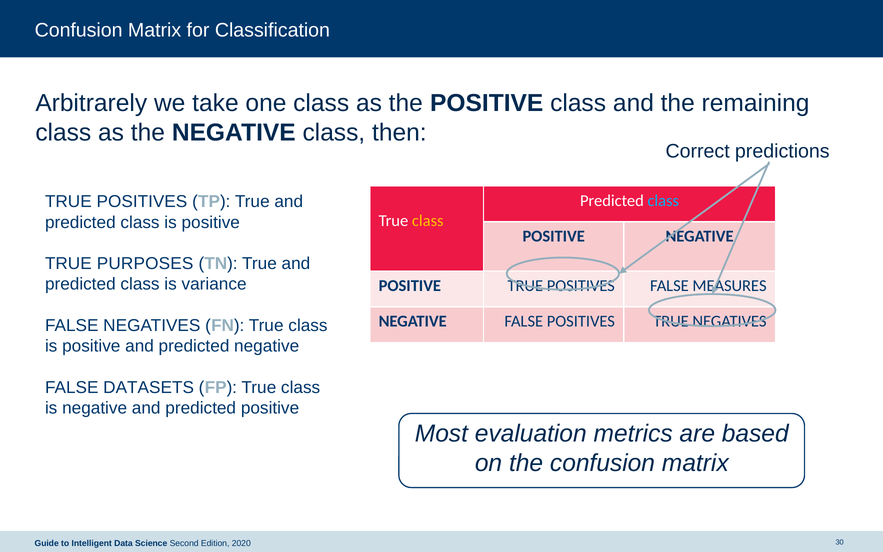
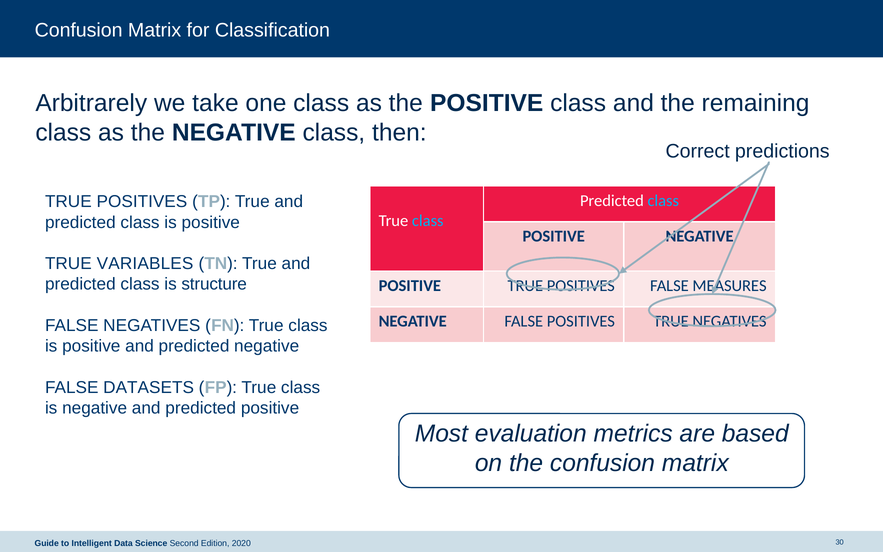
class at (428, 221) colour: yellow -> light blue
PURPOSES: PURPOSES -> VARIABLES
variance: variance -> structure
